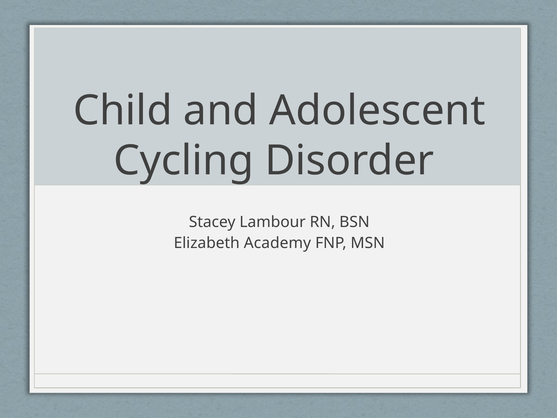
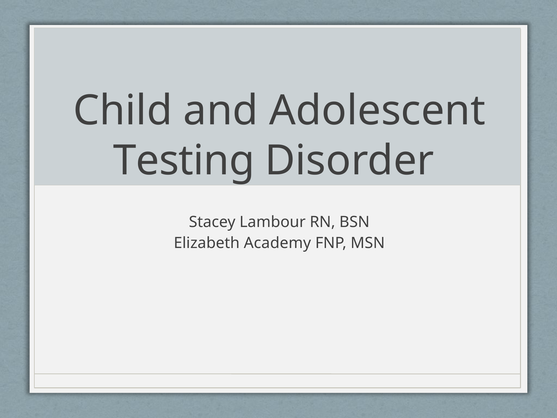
Cycling: Cycling -> Testing
